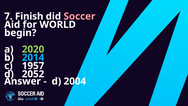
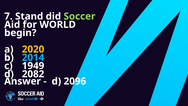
Finish: Finish -> Stand
Soccer colour: pink -> light green
2020 colour: light green -> yellow
1957: 1957 -> 1949
2052: 2052 -> 2082
2004: 2004 -> 2096
